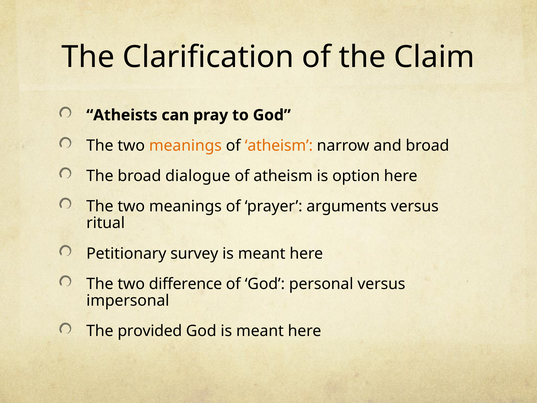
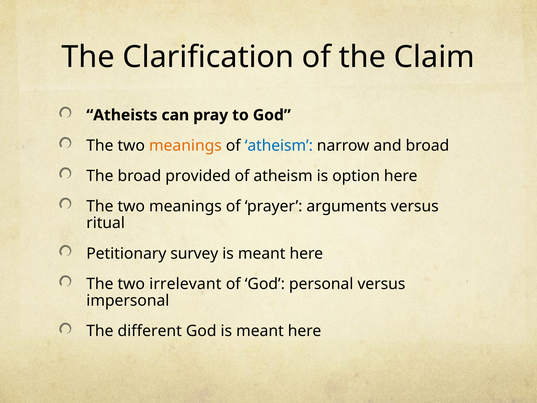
atheism at (279, 145) colour: orange -> blue
dialogue: dialogue -> provided
difference: difference -> irrelevant
provided: provided -> different
